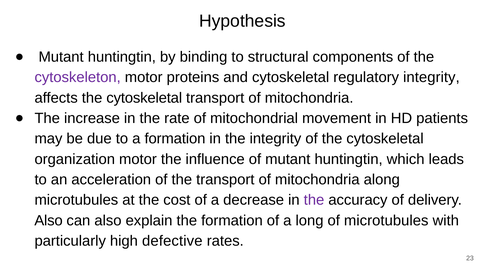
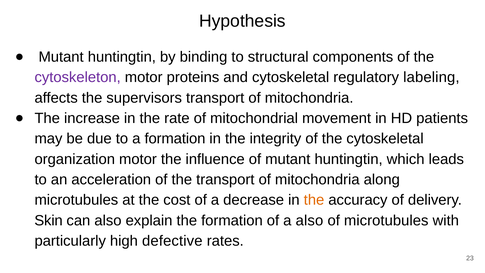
regulatory integrity: integrity -> labeling
affects the cytoskeletal: cytoskeletal -> supervisors
the at (314, 200) colour: purple -> orange
Also at (49, 220): Also -> Skin
a long: long -> also
